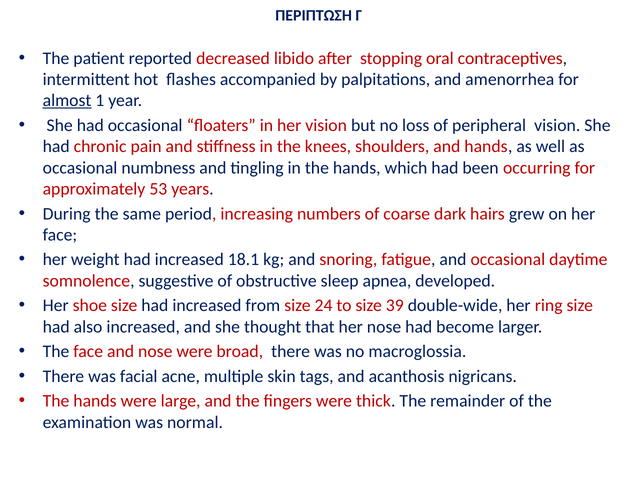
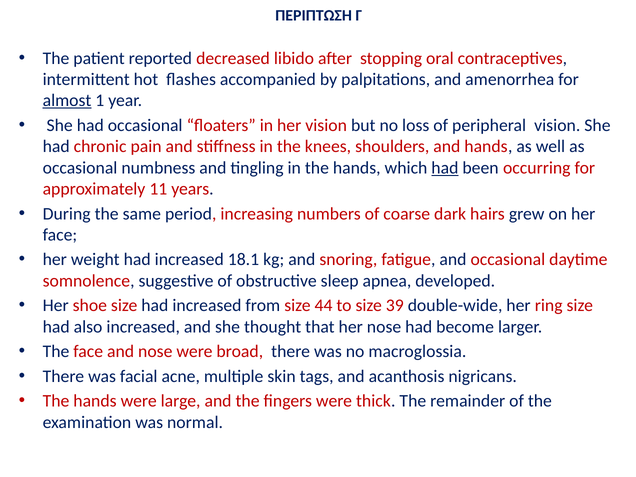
had at (445, 168) underline: none -> present
53: 53 -> 11
24: 24 -> 44
